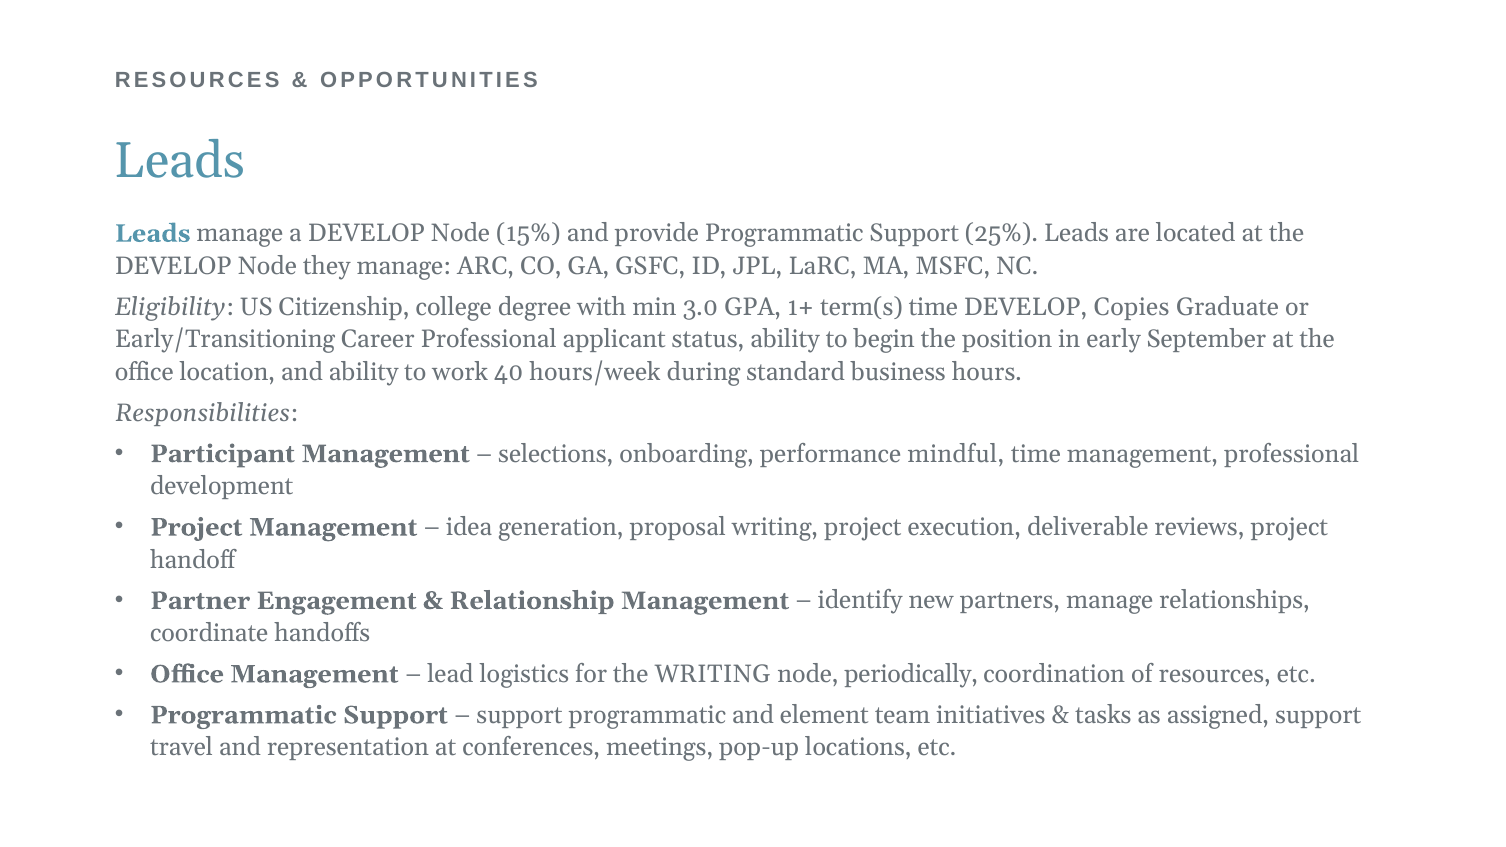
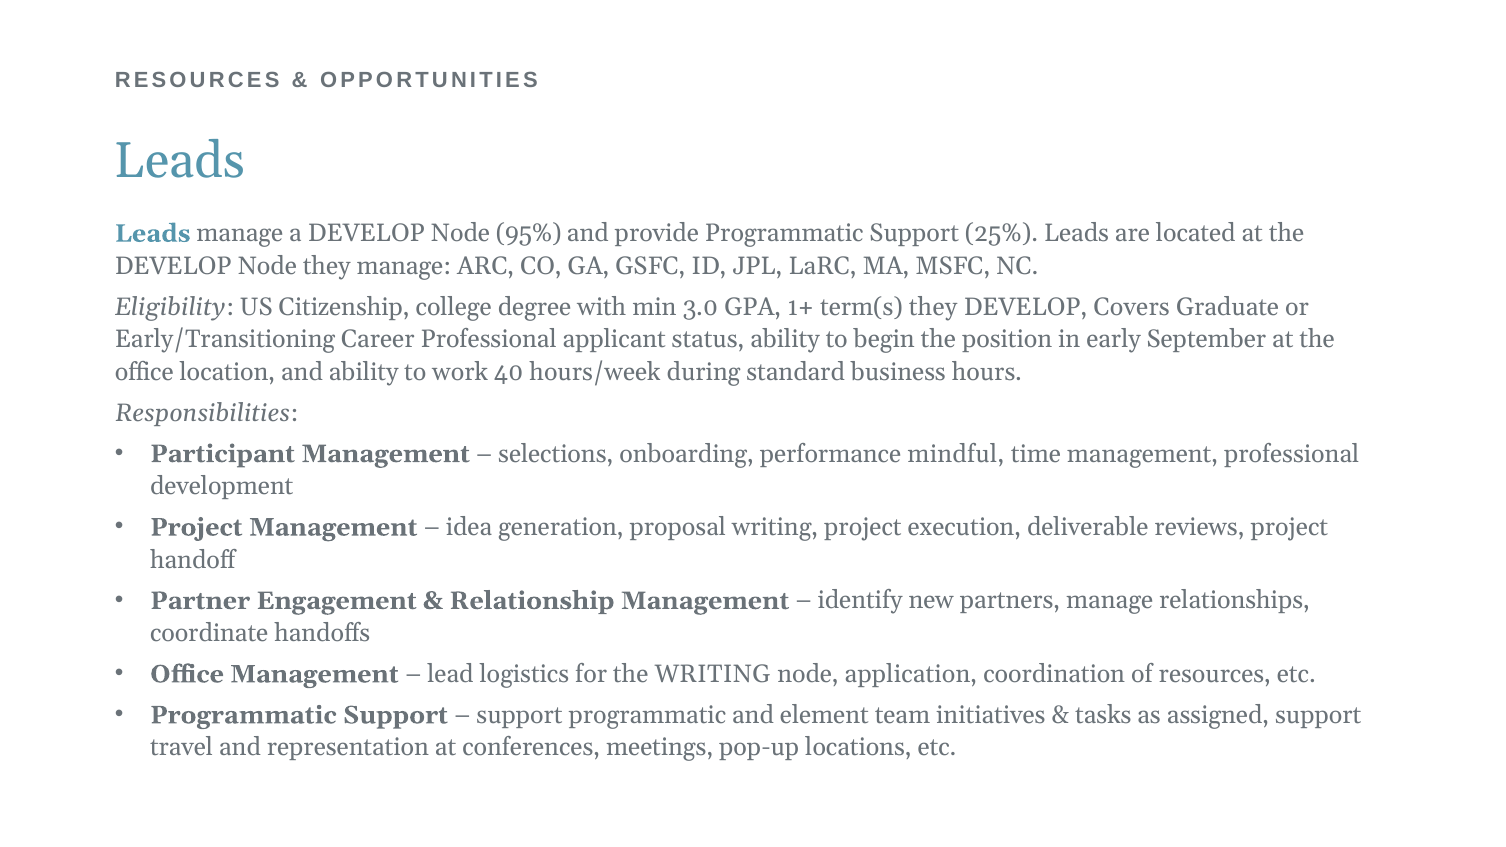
15%: 15% -> 95%
term(s time: time -> they
Copies: Copies -> Covers
periodically: periodically -> application
